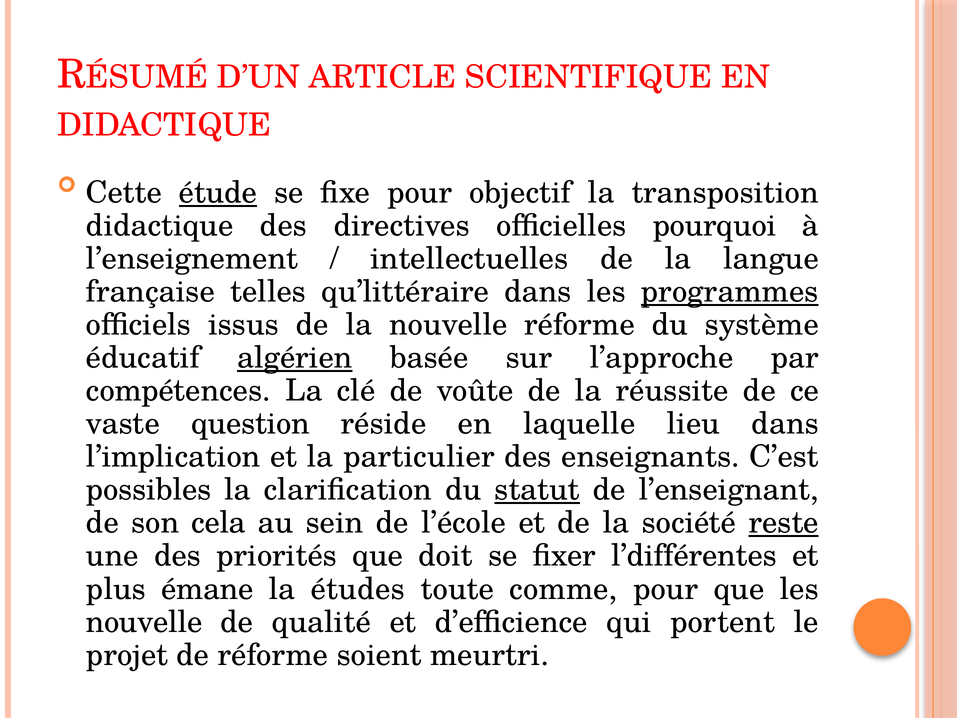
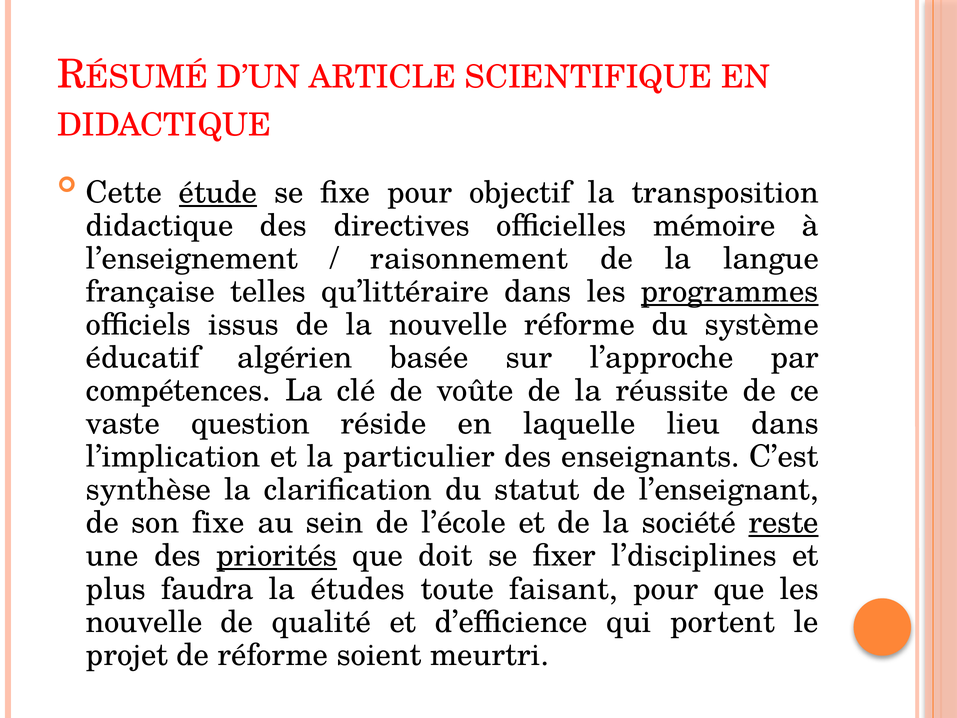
pourquoi: pourquoi -> mémoire
intellectuelles: intellectuelles -> raisonnement
algérien underline: present -> none
possibles: possibles -> synthèse
statut underline: present -> none
son cela: cela -> fixe
priorités underline: none -> present
l’différentes: l’différentes -> l’disciplines
émane: émane -> faudra
comme: comme -> faisant
